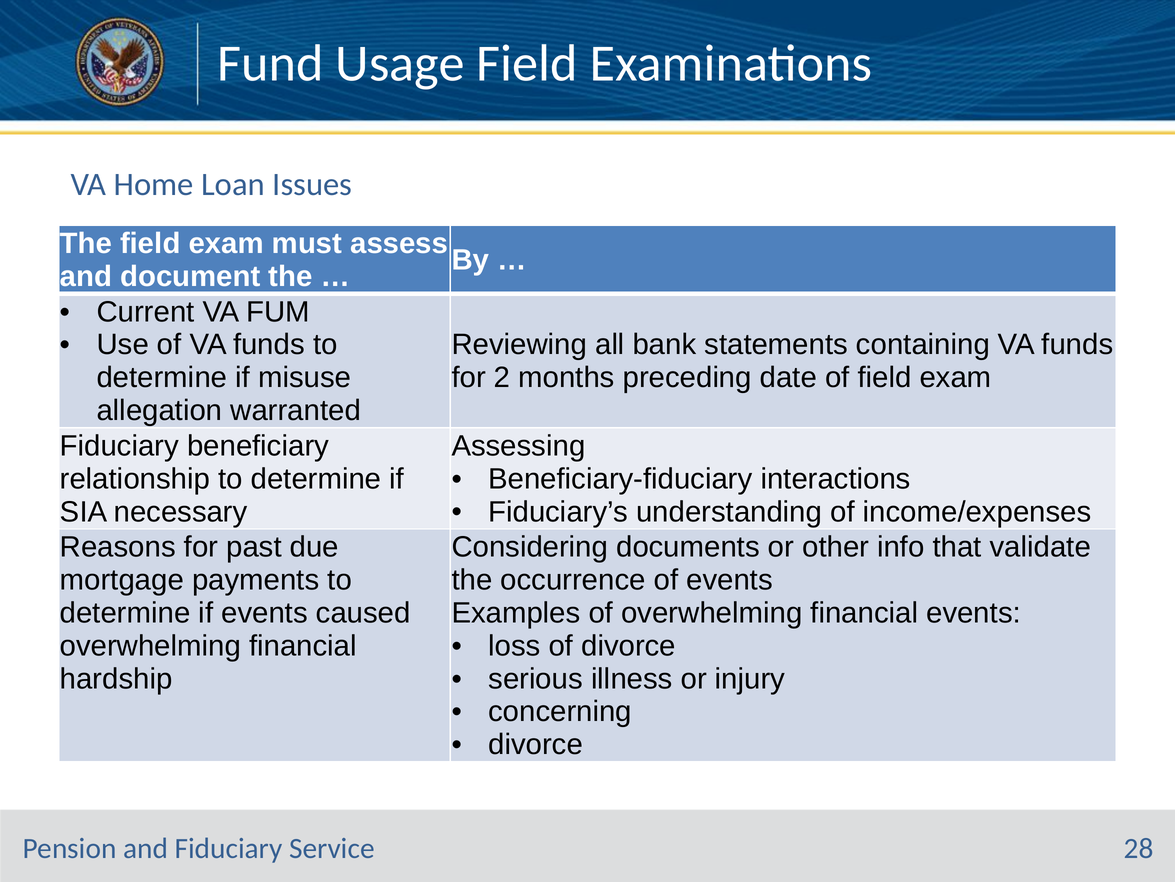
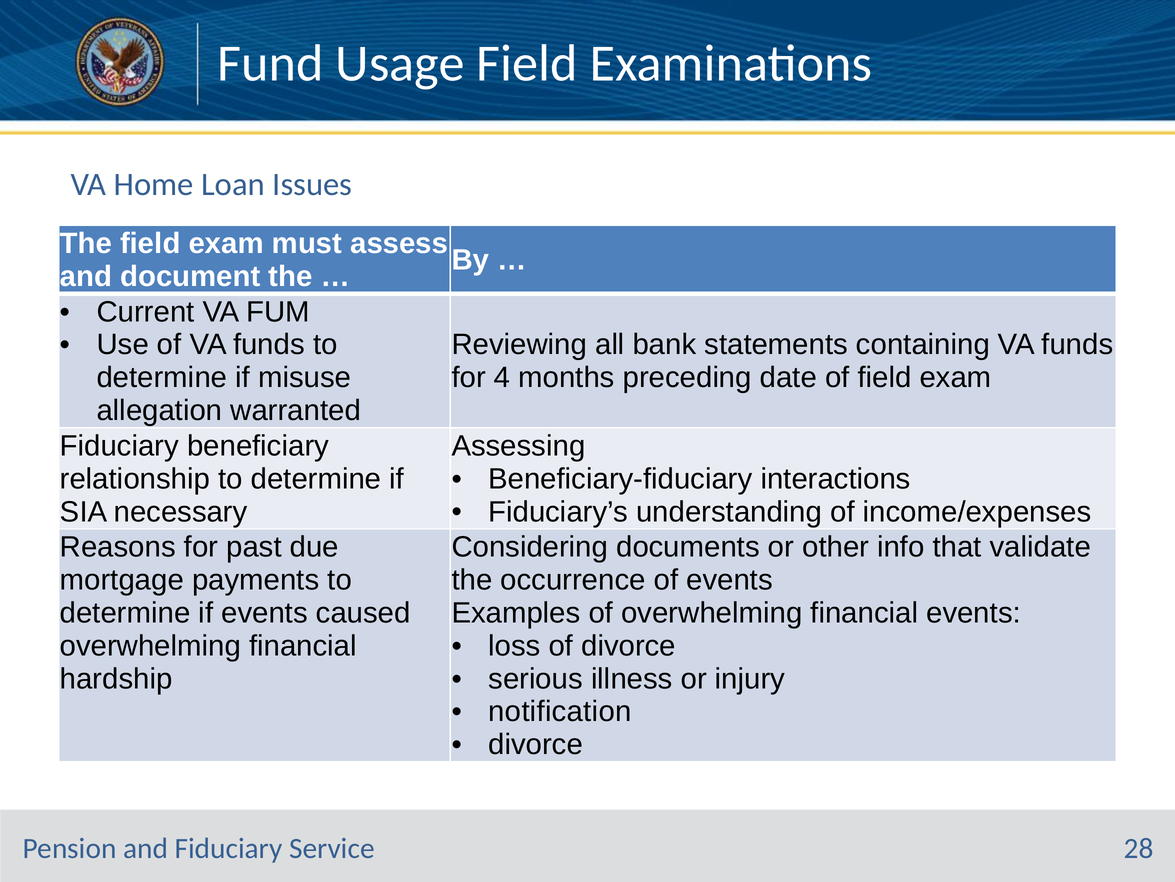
2: 2 -> 4
concerning: concerning -> notification
